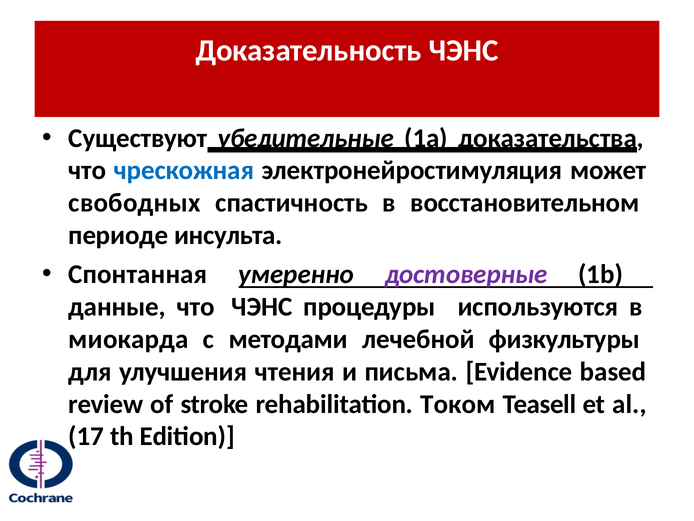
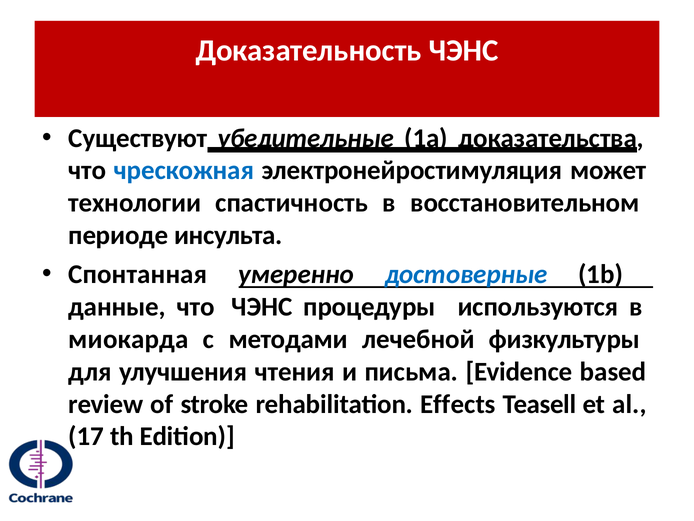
свободных: свободных -> технологии
достоверные colour: purple -> blue
Током: Током -> Effects
